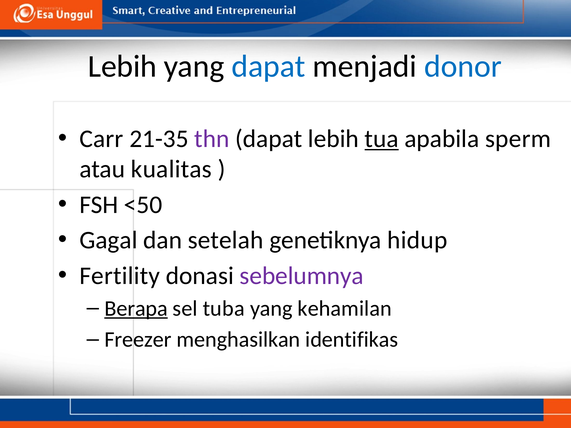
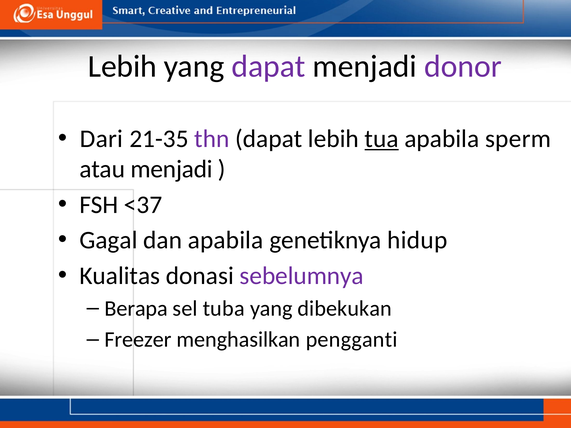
dapat at (268, 66) colour: blue -> purple
donor colour: blue -> purple
Carr: Carr -> Dari
atau kualitas: kualitas -> menjadi
<50: <50 -> <37
dan setelah: setelah -> apabila
Fertility: Fertility -> Kualitas
Berapa underline: present -> none
kehamilan: kehamilan -> dibekukan
identifikas: identifikas -> pengganti
